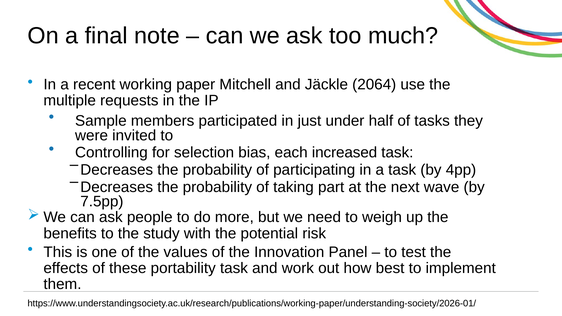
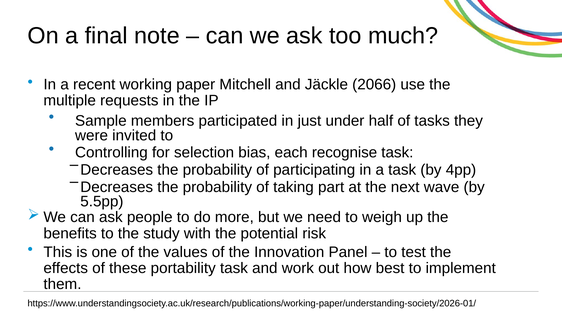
2064: 2064 -> 2066
increased: increased -> recognise
7.5pp: 7.5pp -> 5.5pp
